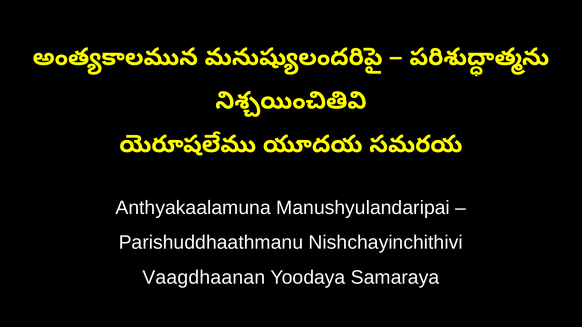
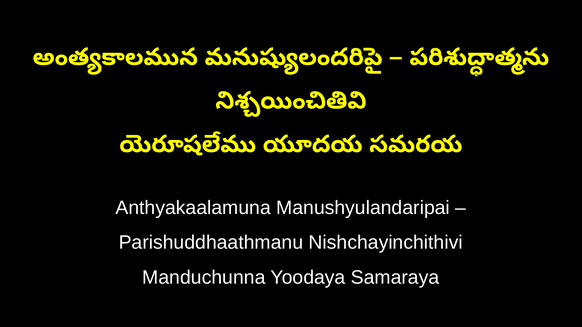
Vaagdhaanan: Vaagdhaanan -> Manduchunna
